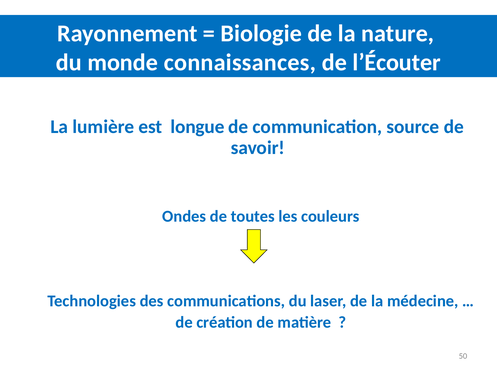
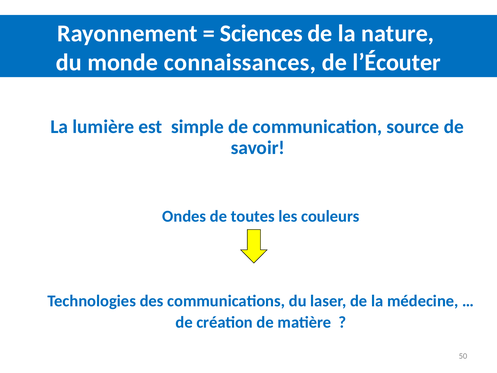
Biologie: Biologie -> Sciences
longue: longue -> simple
